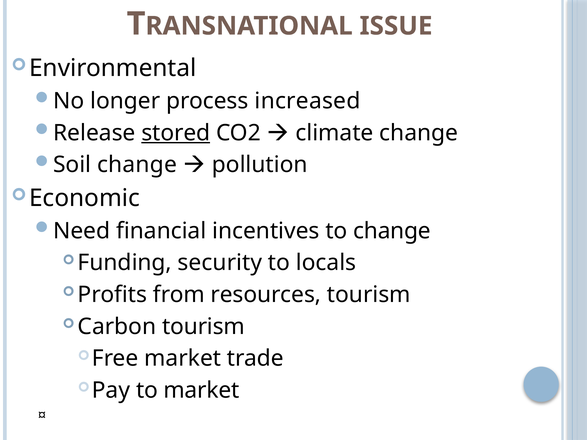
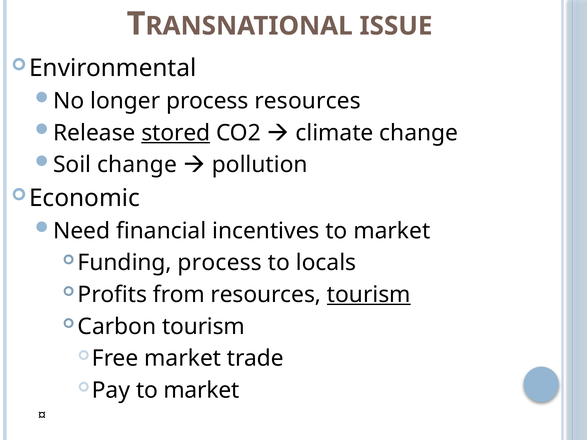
process increased: increased -> resources
incentives to change: change -> market
security at (220, 263): security -> process
tourism at (369, 295) underline: none -> present
